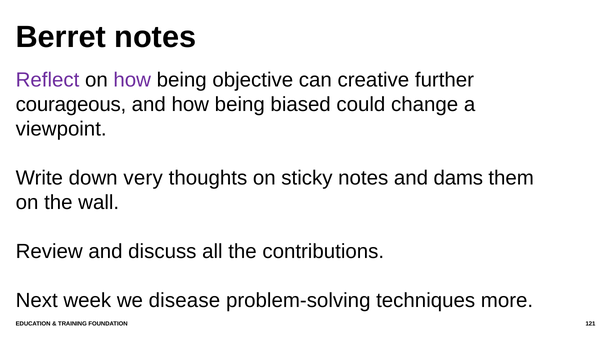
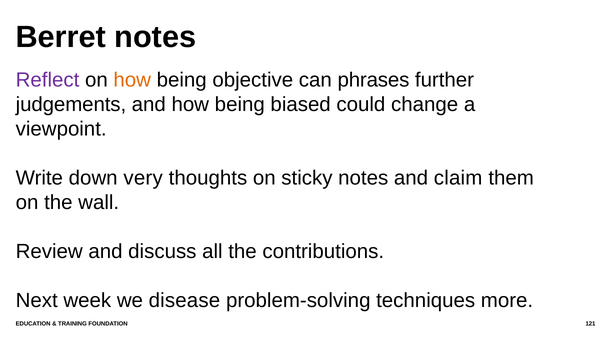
how at (132, 80) colour: purple -> orange
creative: creative -> phrases
courageous: courageous -> judgements
dams: dams -> claim
